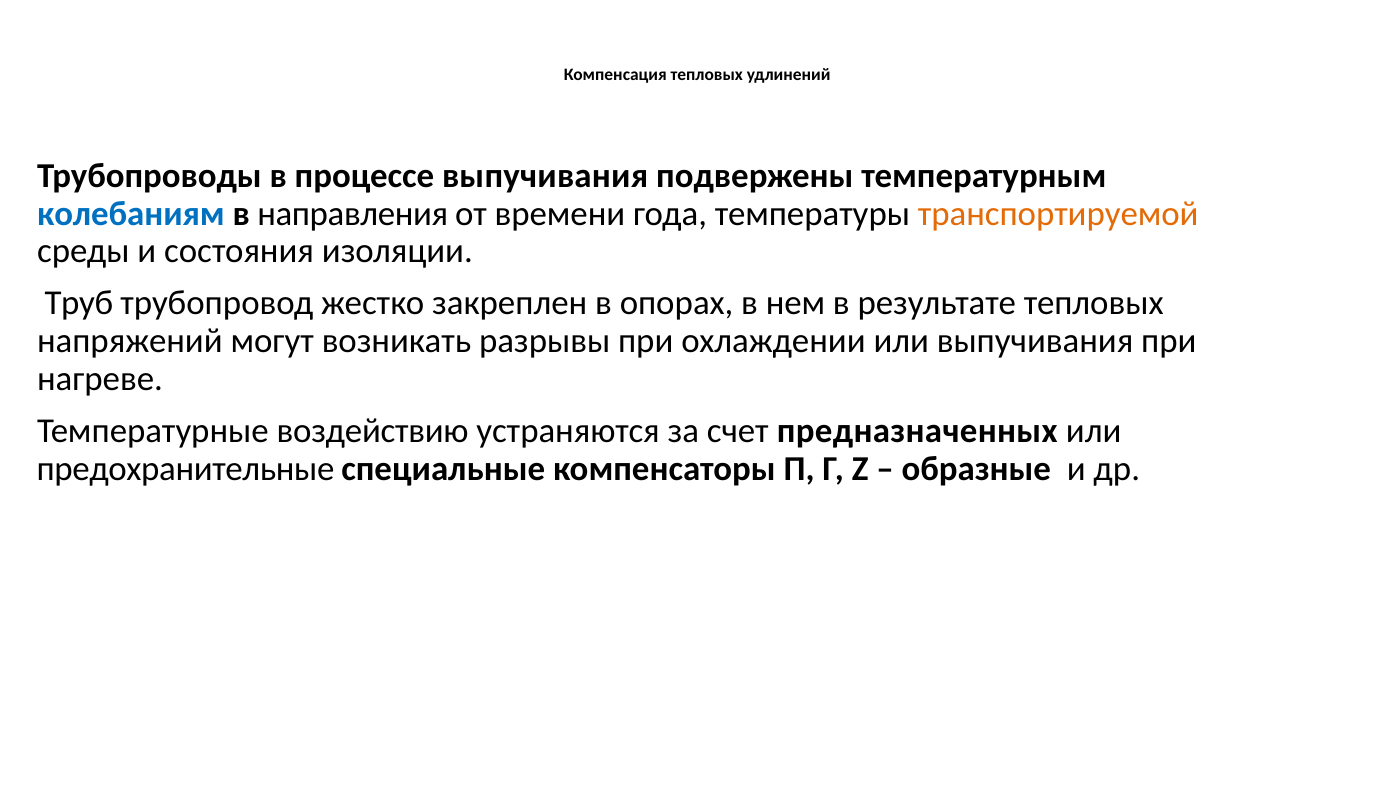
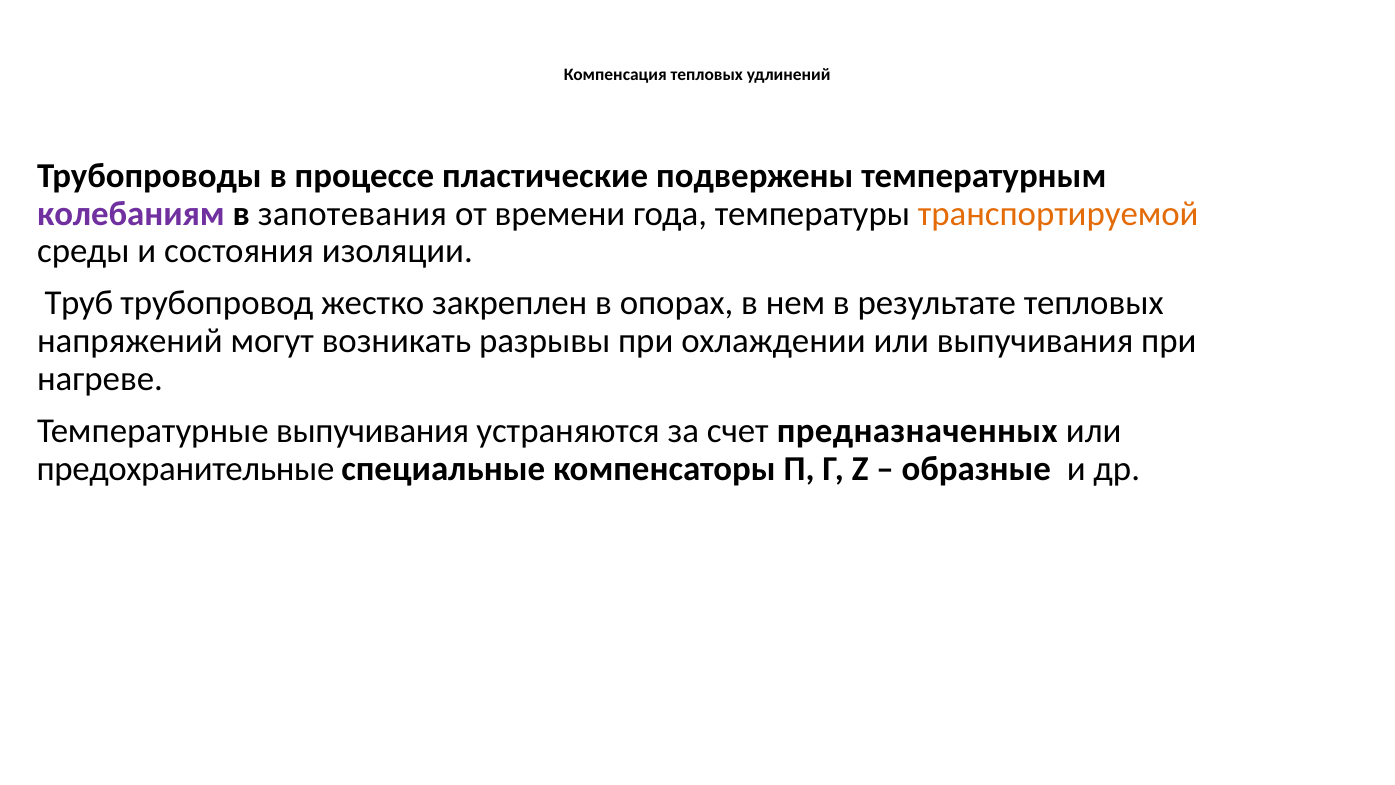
процессе выпучивания: выпучивания -> пластические
колебаниям colour: blue -> purple
направления: направления -> запотевания
Температурные воздействию: воздействию -> выпучивания
